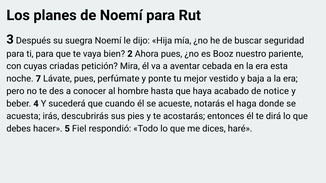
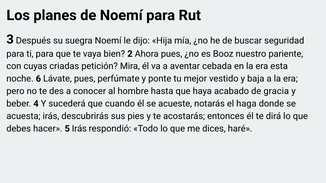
7: 7 -> 6
notice: notice -> gracia
5 Fiel: Fiel -> Irás
